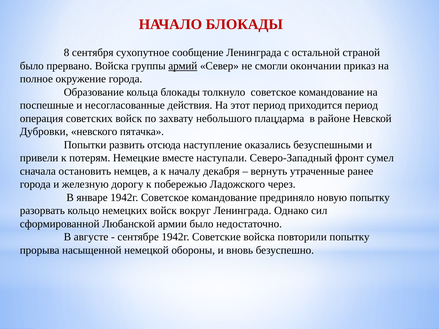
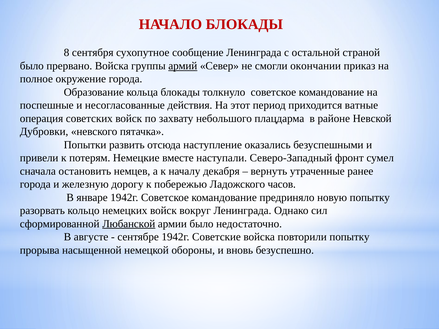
приходится период: период -> ватные
через: через -> часов
Любанской underline: none -> present
